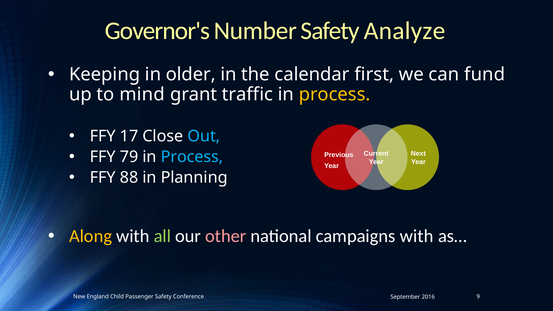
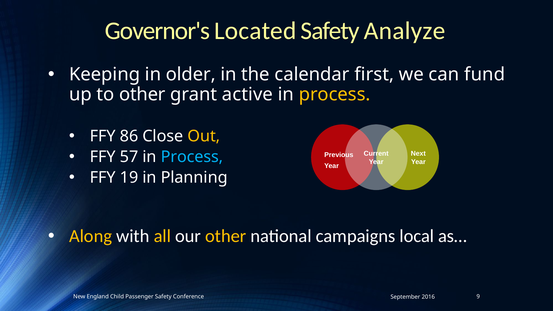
Number: Number -> Located
to mind: mind -> other
traffic: traffic -> active
17: 17 -> 86
Out colour: light blue -> yellow
79: 79 -> 57
88: 88 -> 19
all colour: light green -> yellow
other at (226, 236) colour: pink -> yellow
campaigns with: with -> local
